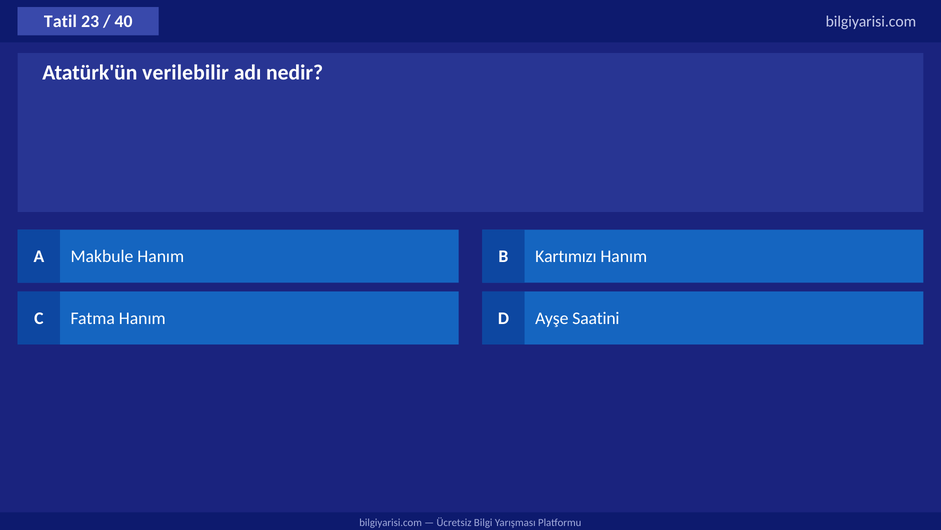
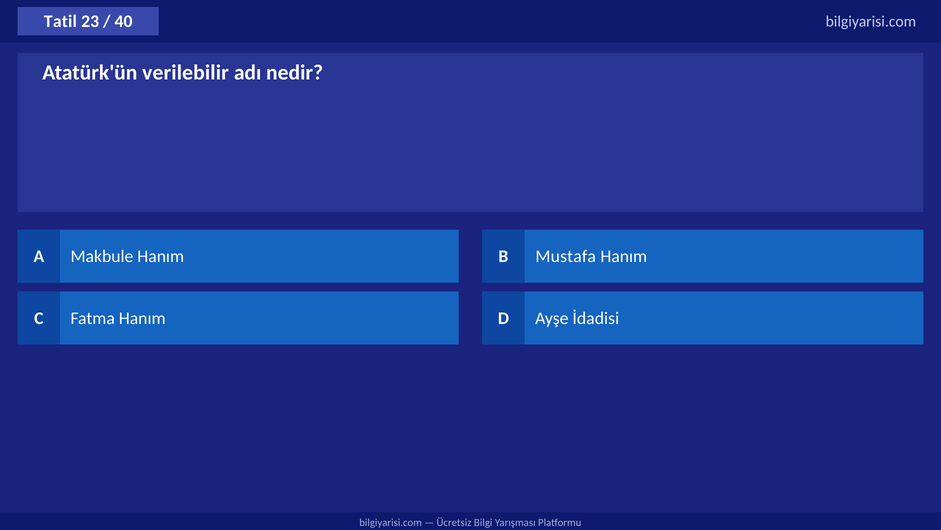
Kartımızı: Kartımızı -> Mustafa
Saatini: Saatini -> İdadisi
